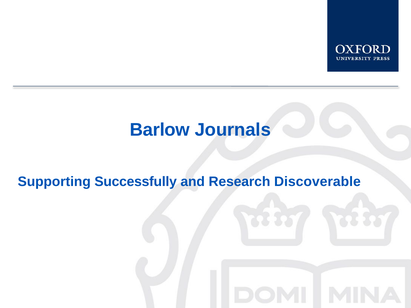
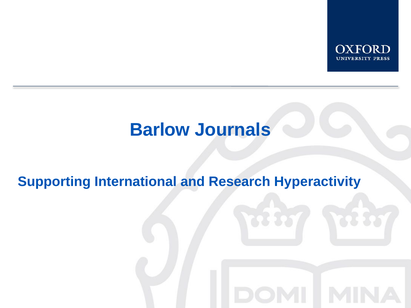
Successfully: Successfully -> International
Discoverable: Discoverable -> Hyperactivity
